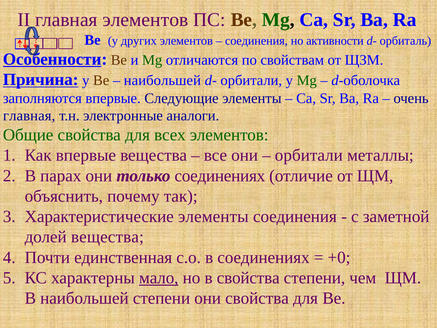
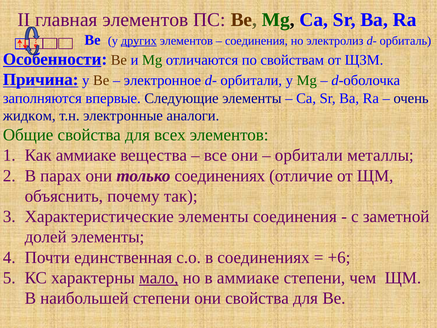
других underline: none -> present
активности: активности -> электролиз
наибольшей at (162, 80): наибольшей -> электронное
главная at (29, 116): главная -> жидком
Как впервые: впервые -> аммиаке
долей вещества: вещества -> элементы
+0: +0 -> +6
в свойства: свойства -> аммиаке
